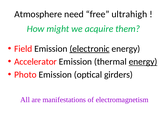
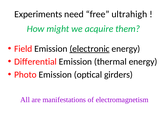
Atmosphere: Atmosphere -> Experiments
Accelerator: Accelerator -> Differential
energy at (143, 62) underline: present -> none
